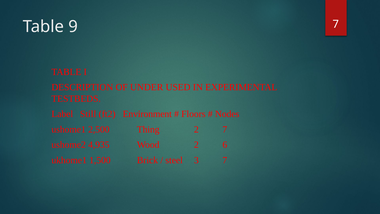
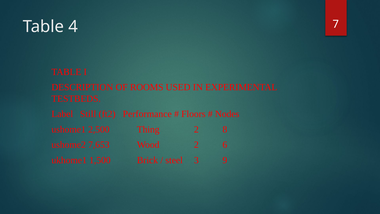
9: 9 -> 4
UNDER: UNDER -> ROOMS
Environment: Environment -> Performance
2 7: 7 -> 8
4,935: 4,935 -> 7,653
3 7: 7 -> 9
